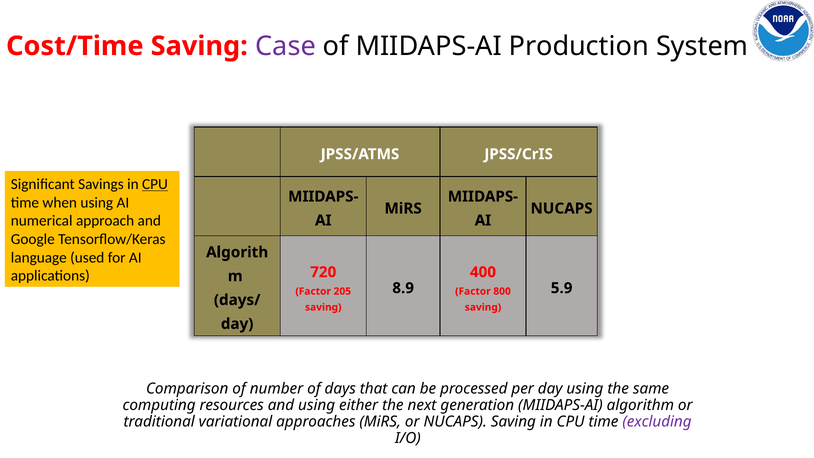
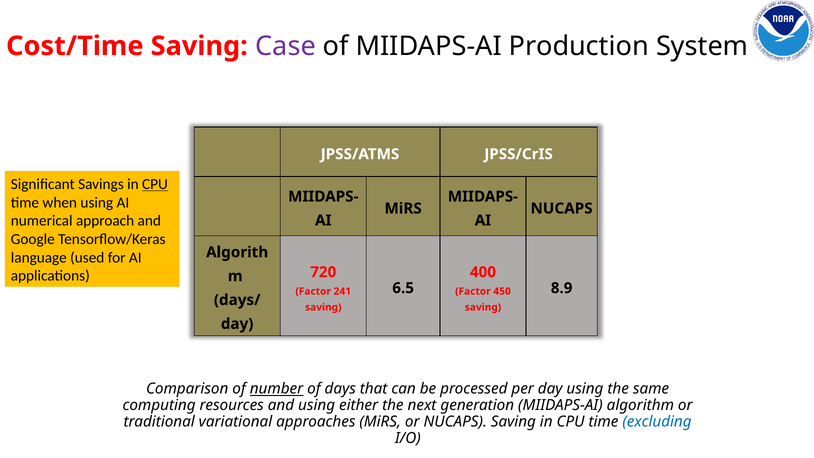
8.9: 8.9 -> 6.5
5.9: 5.9 -> 8.9
205: 205 -> 241
800: 800 -> 450
number underline: none -> present
excluding colour: purple -> blue
